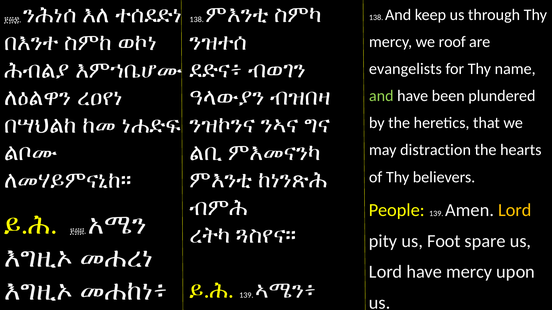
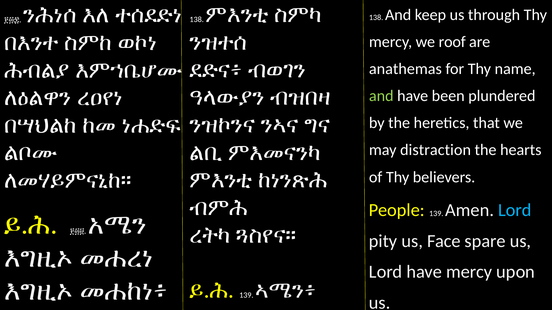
evangelists: evangelists -> anathemas
Lord at (515, 210) colour: yellow -> light blue
Foot: Foot -> Face
